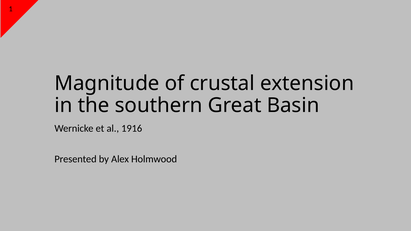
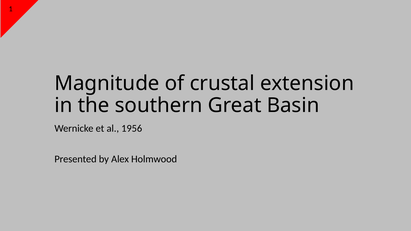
1916: 1916 -> 1956
